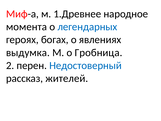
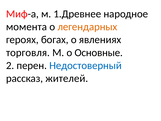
легендарных colour: blue -> orange
выдумка: выдумка -> торговля
Гробница: Гробница -> Основные
